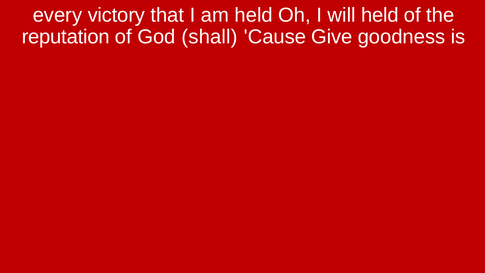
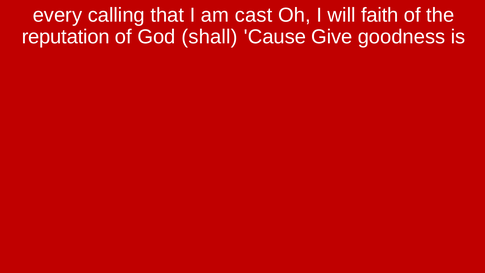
victory: victory -> calling
am held: held -> cast
will held: held -> faith
